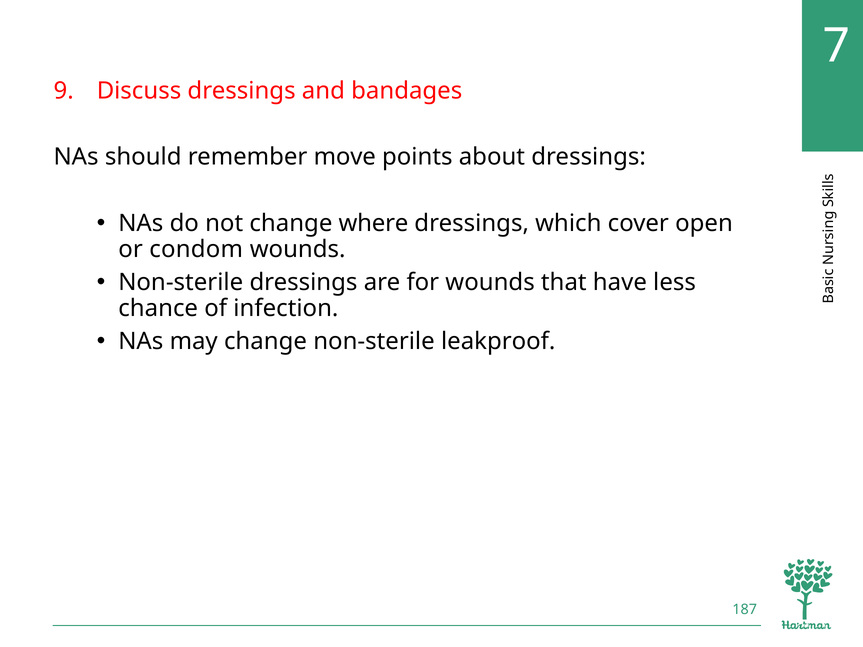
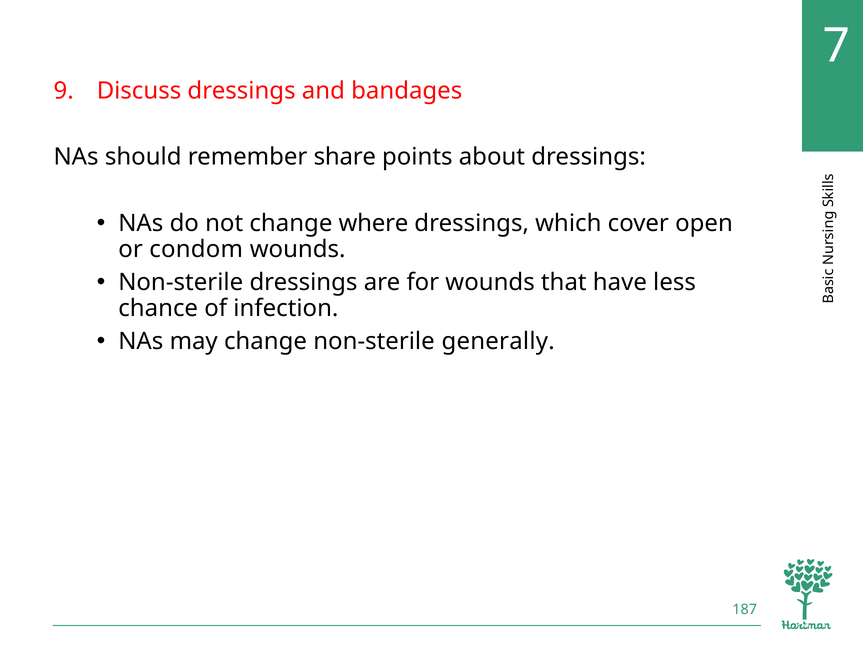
move: move -> share
leakproof: leakproof -> generally
